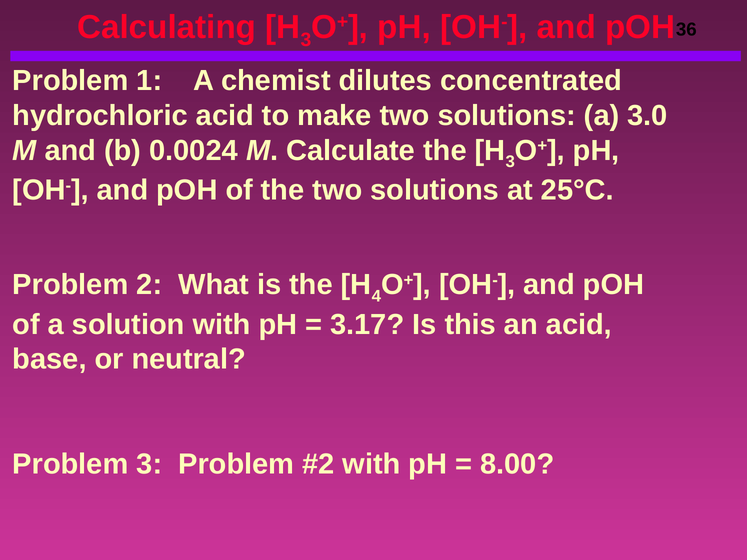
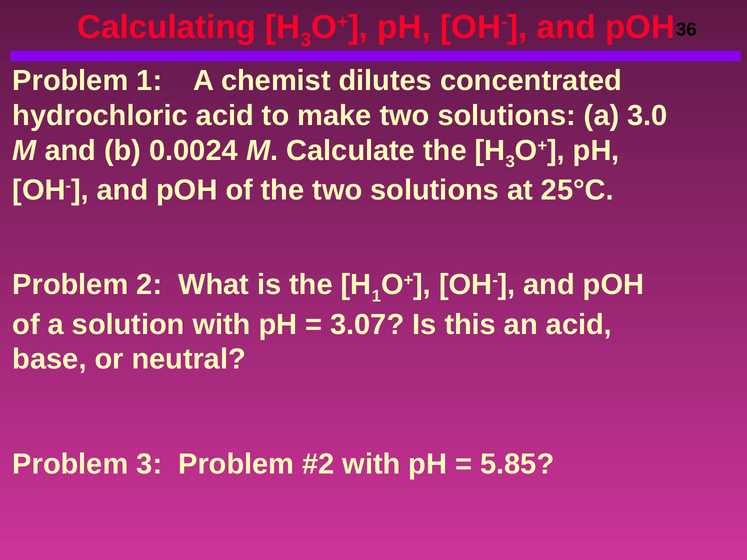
4 at (376, 296): 4 -> 1
3.17: 3.17 -> 3.07
8.00: 8.00 -> 5.85
